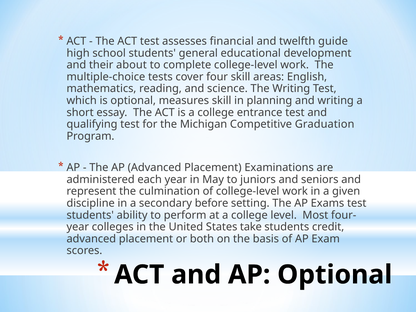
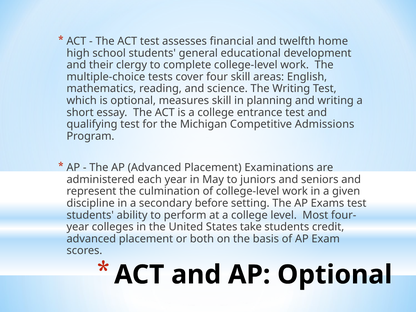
guide: guide -> home
about: about -> clergy
Graduation: Graduation -> Admissions
